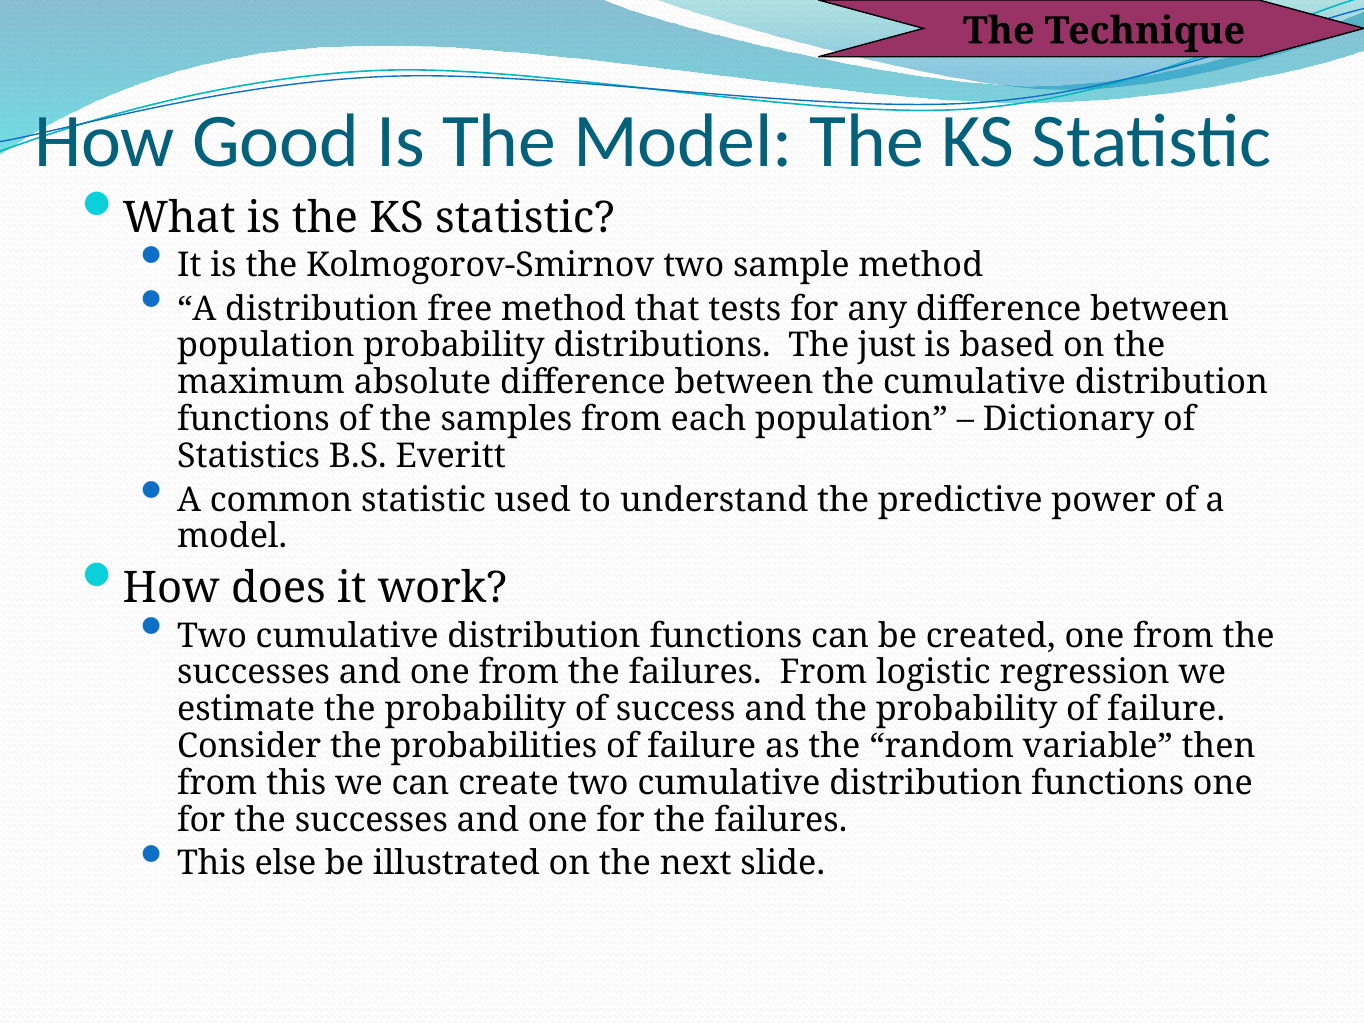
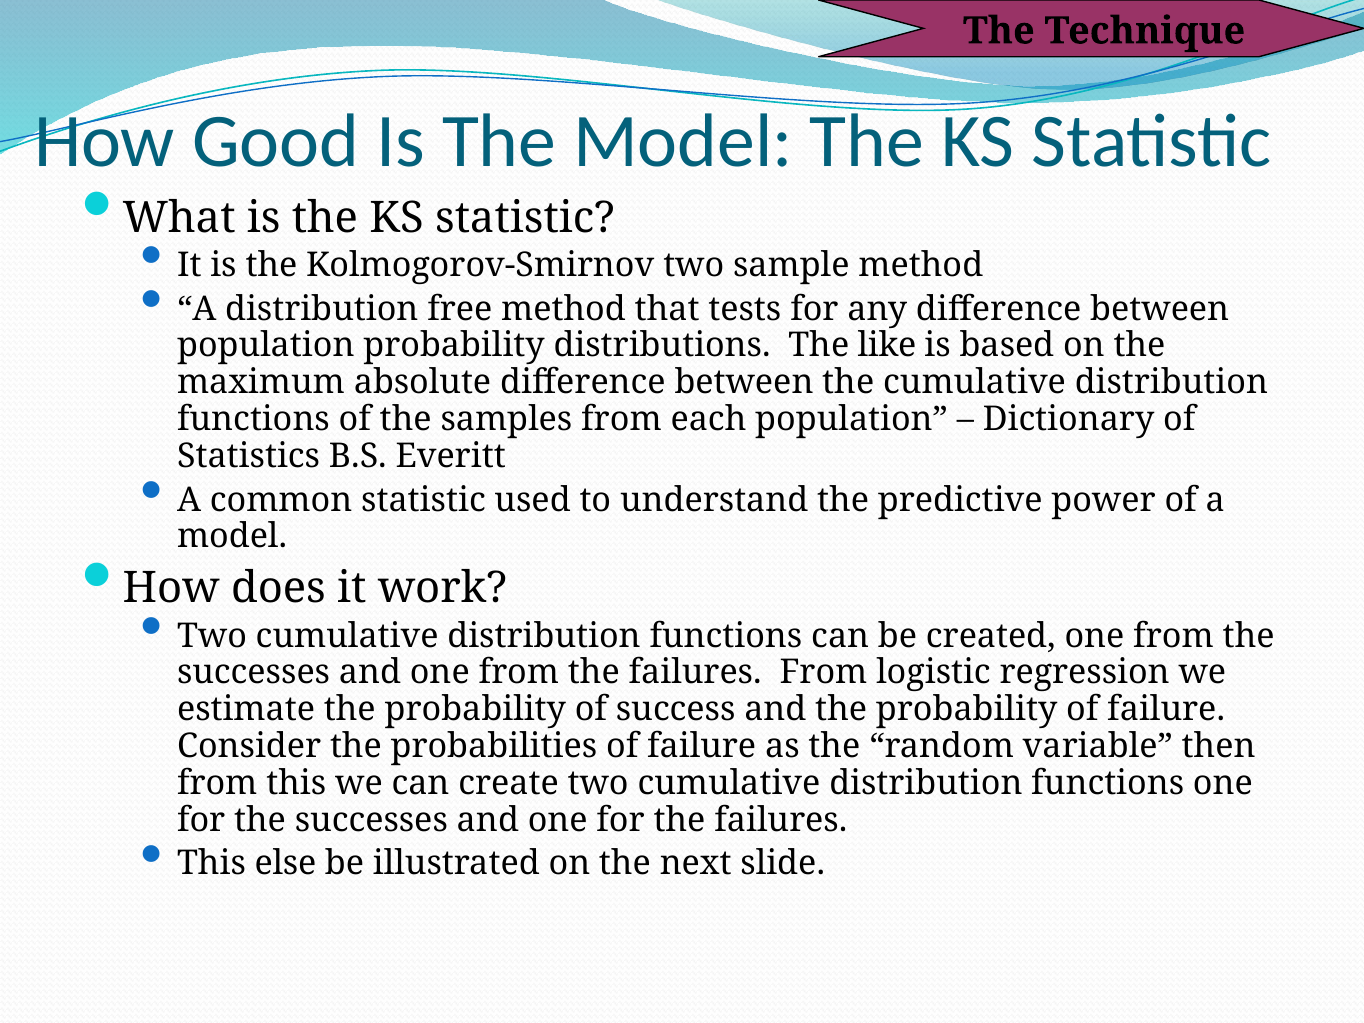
just: just -> like
